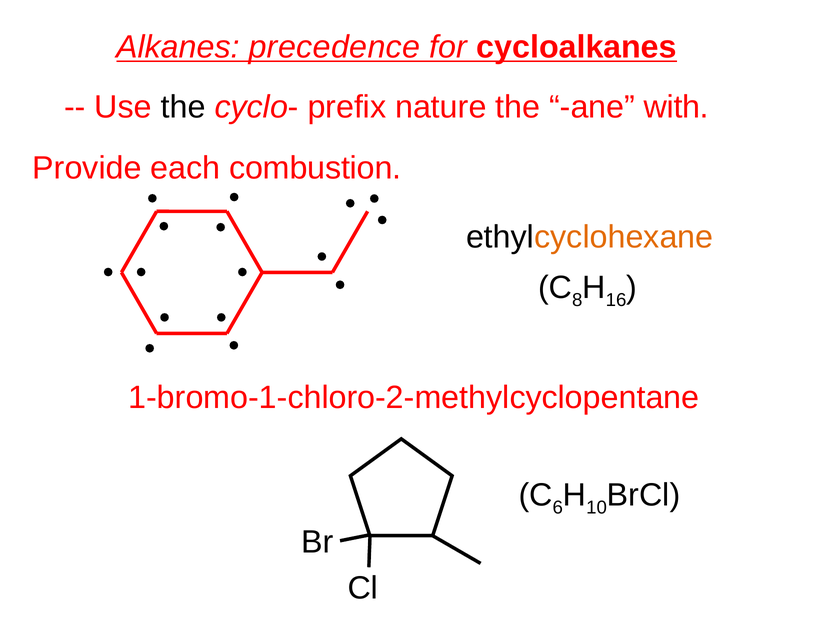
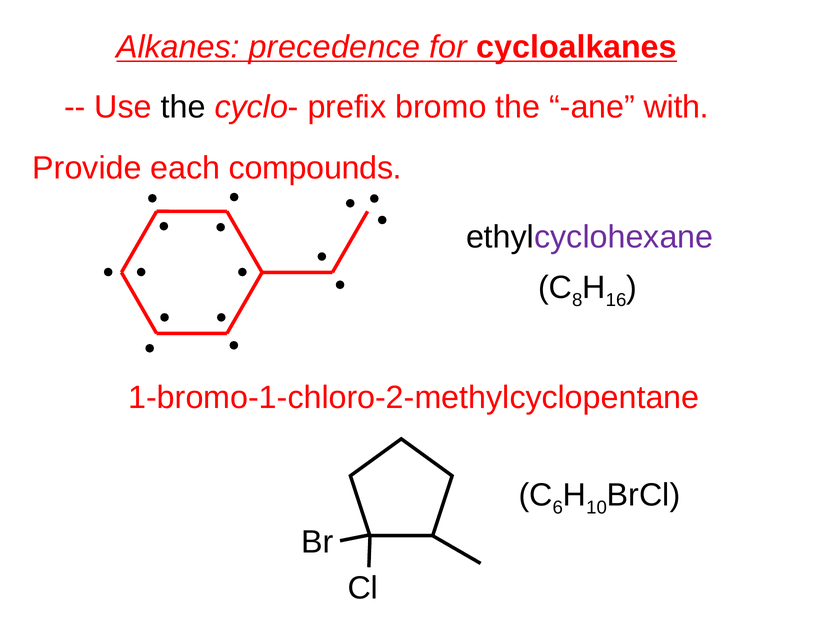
nature: nature -> bromo
combustion: combustion -> compounds
cyclohexane colour: orange -> purple
